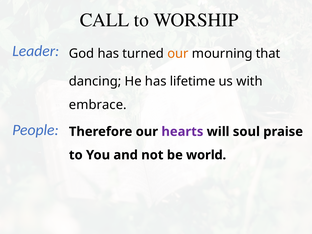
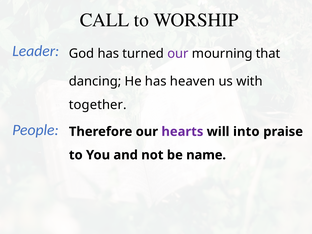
our at (178, 54) colour: orange -> purple
lifetime: lifetime -> heaven
embrace: embrace -> together
soul: soul -> into
world: world -> name
